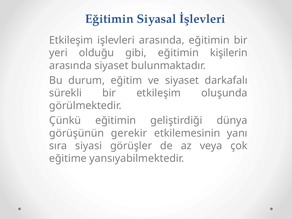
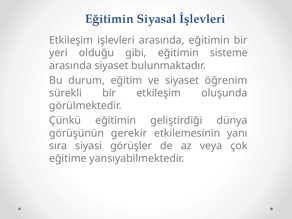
kişilerin: kişilerin -> sisteme
darkafalı: darkafalı -> öğrenim
